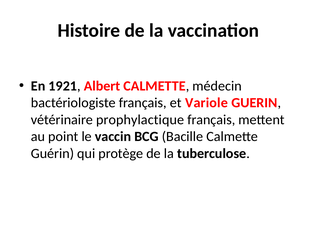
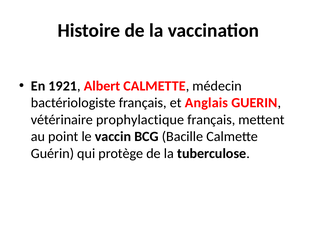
Variole: Variole -> Anglais
